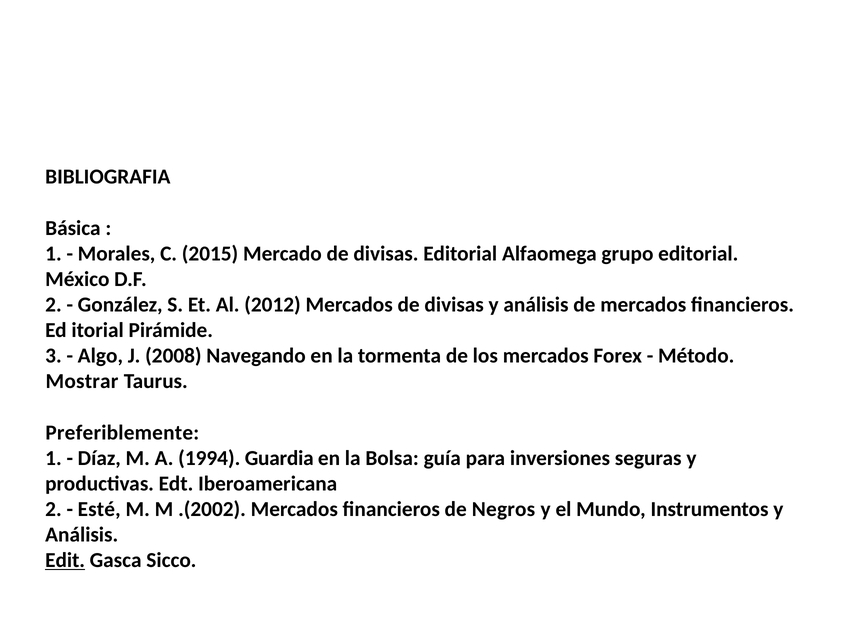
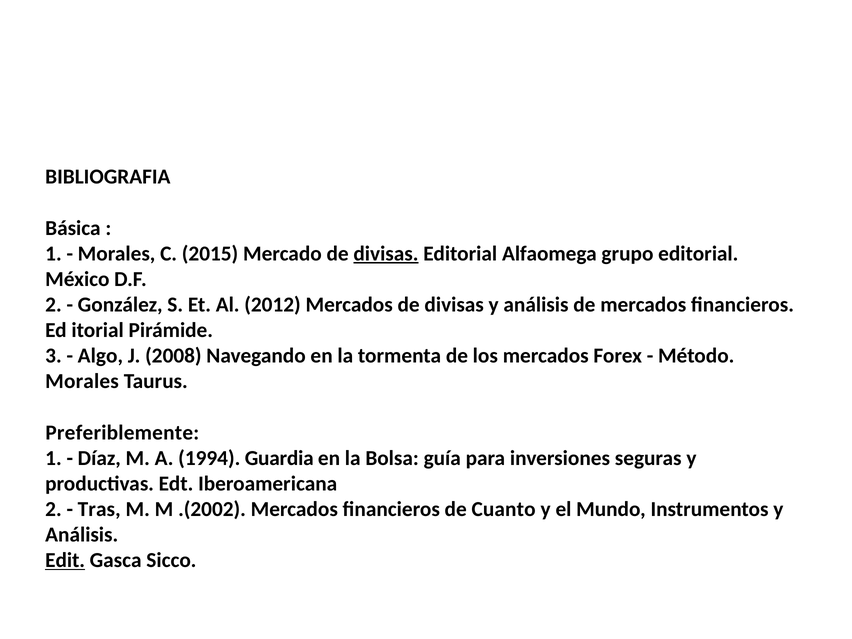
divisas at (386, 254) underline: none -> present
Mostrar at (82, 381): Mostrar -> Morales
Esté: Esté -> Tras
Negros: Negros -> Cuanto
